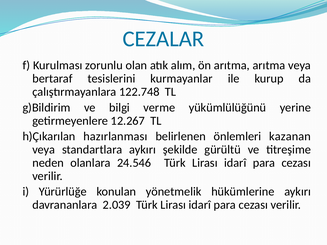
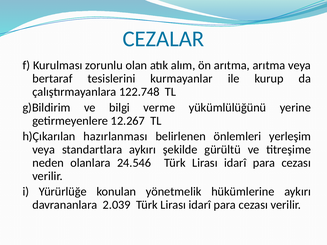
kazanan: kazanan -> yerleşim
